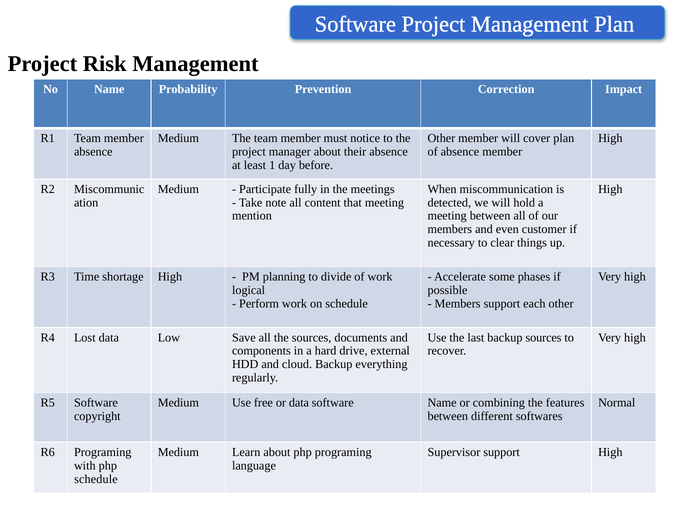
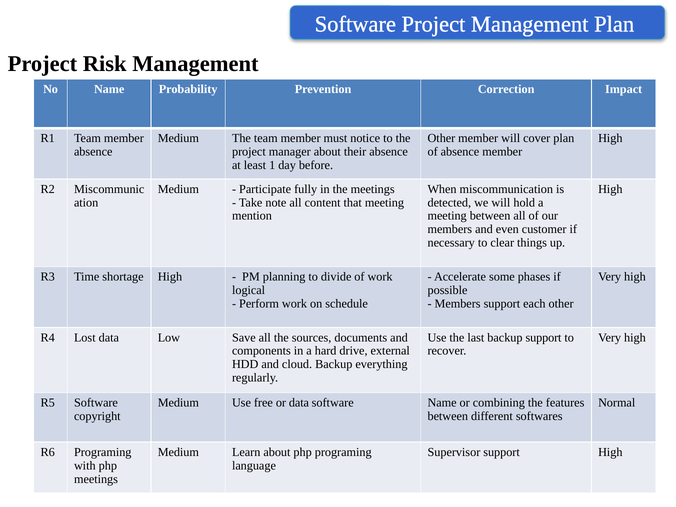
backup sources: sources -> support
schedule at (96, 479): schedule -> meetings
